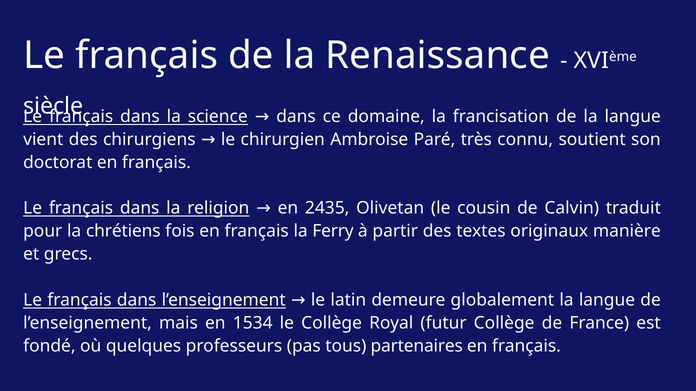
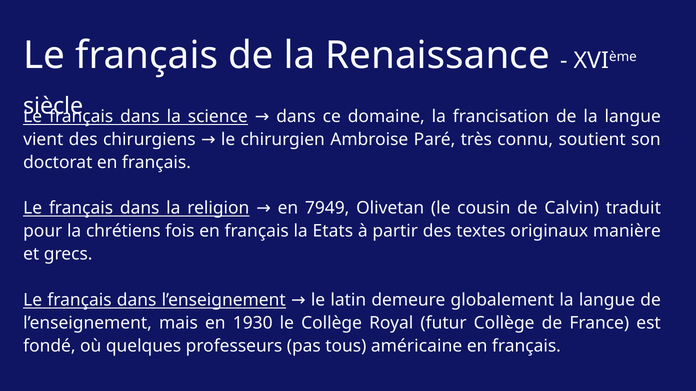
2435: 2435 -> 7949
Ferry: Ferry -> Etats
1534: 1534 -> 1930
partenaires: partenaires -> américaine
